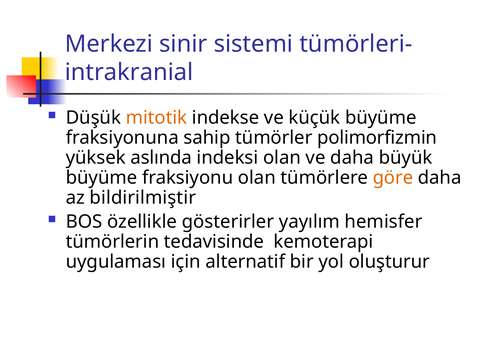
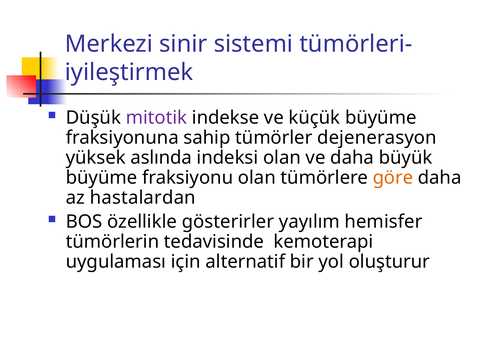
intrakranial: intrakranial -> iyileştirmek
mitotik colour: orange -> purple
polimorfizmin: polimorfizmin -> dejenerasyon
bildirilmiştir: bildirilmiştir -> hastalardan
